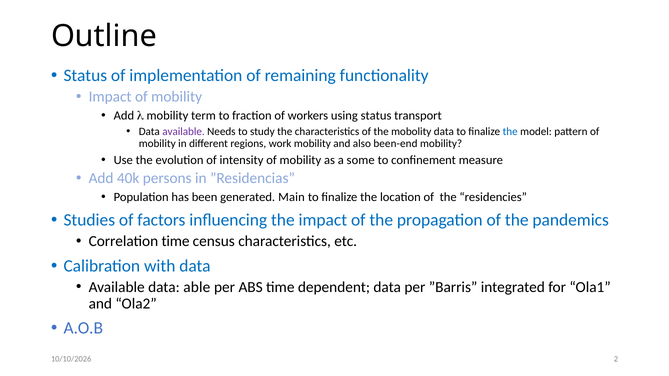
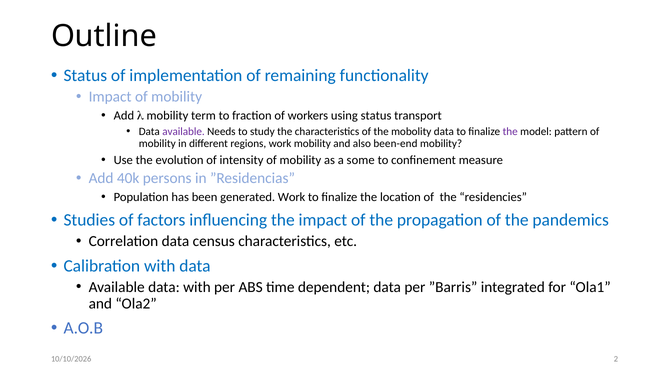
the at (510, 132) colour: blue -> purple
generated Main: Main -> Work
Correlation time: time -> data
data able: able -> with
